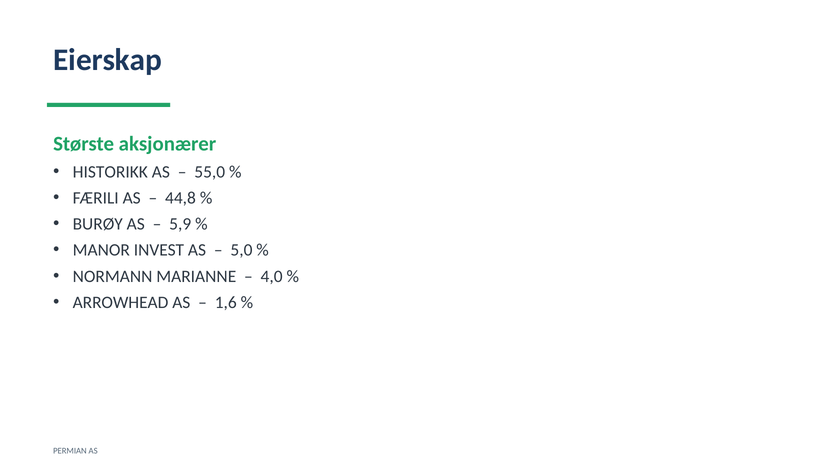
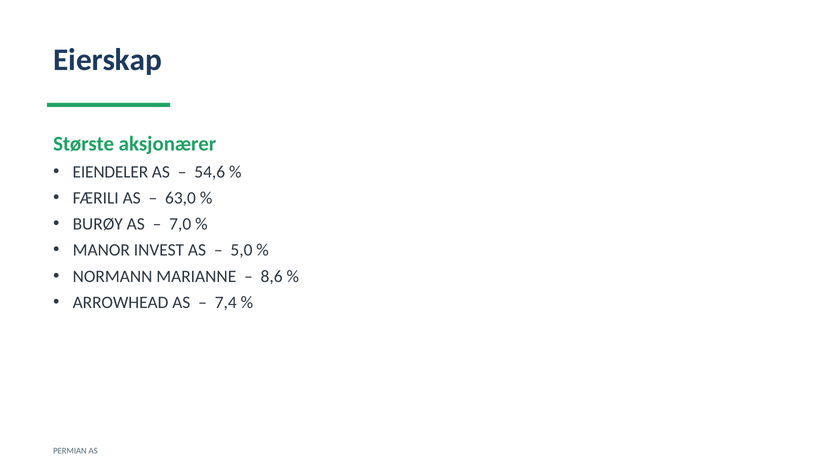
HISTORIKK: HISTORIKK -> EIENDELER
55,0: 55,0 -> 54,6
44,8: 44,8 -> 63,0
5,9: 5,9 -> 7,0
4,0: 4,0 -> 8,6
1,6: 1,6 -> 7,4
